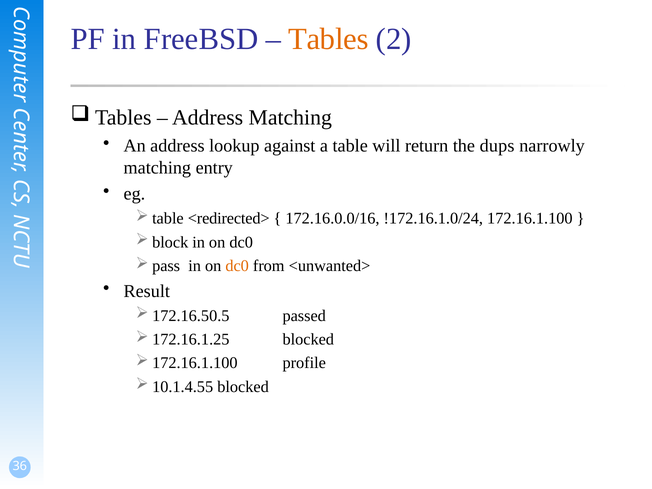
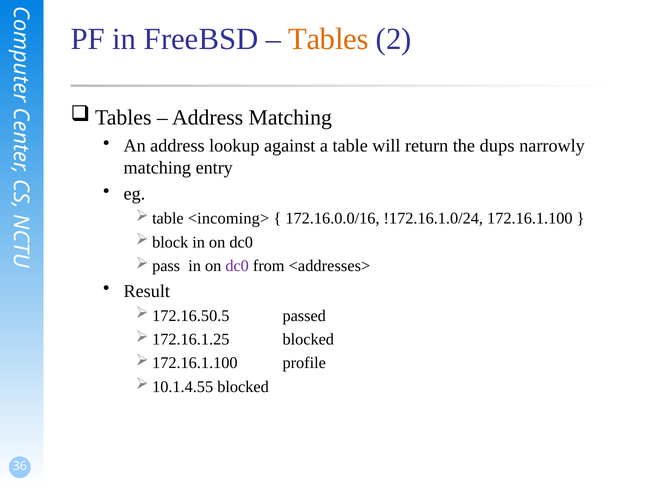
<redirected>: <redirected> -> <incoming>
dc0 at (237, 266) colour: orange -> purple
<unwanted>: <unwanted> -> <addresses>
